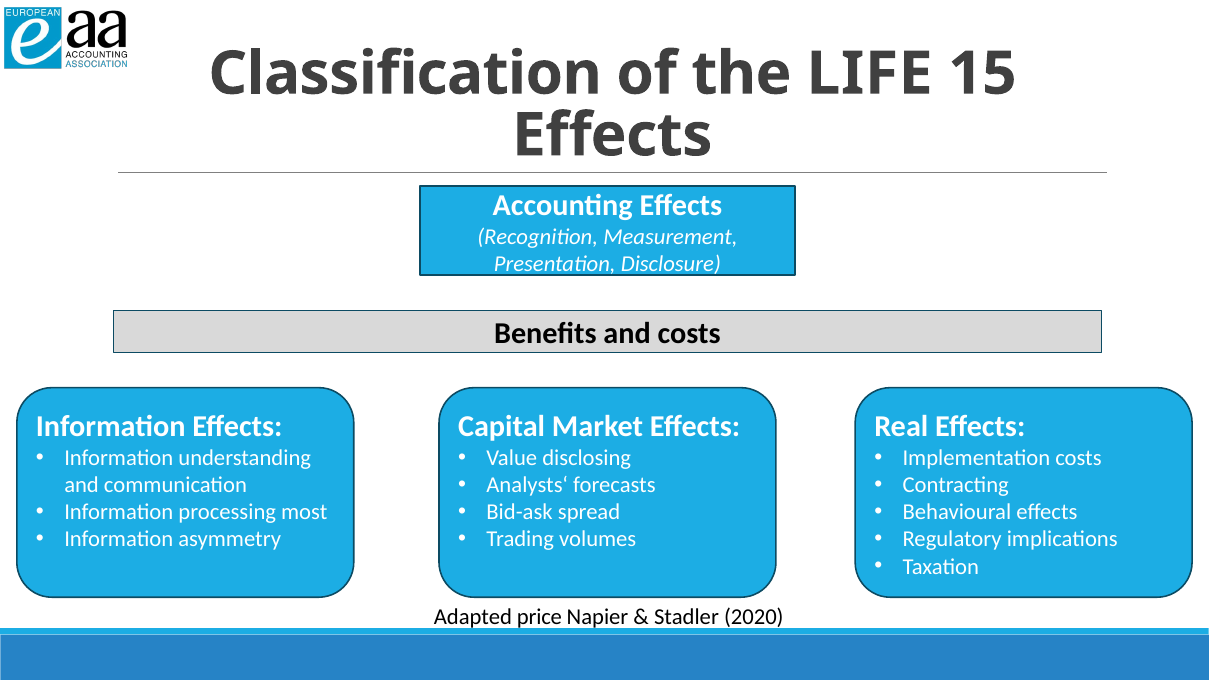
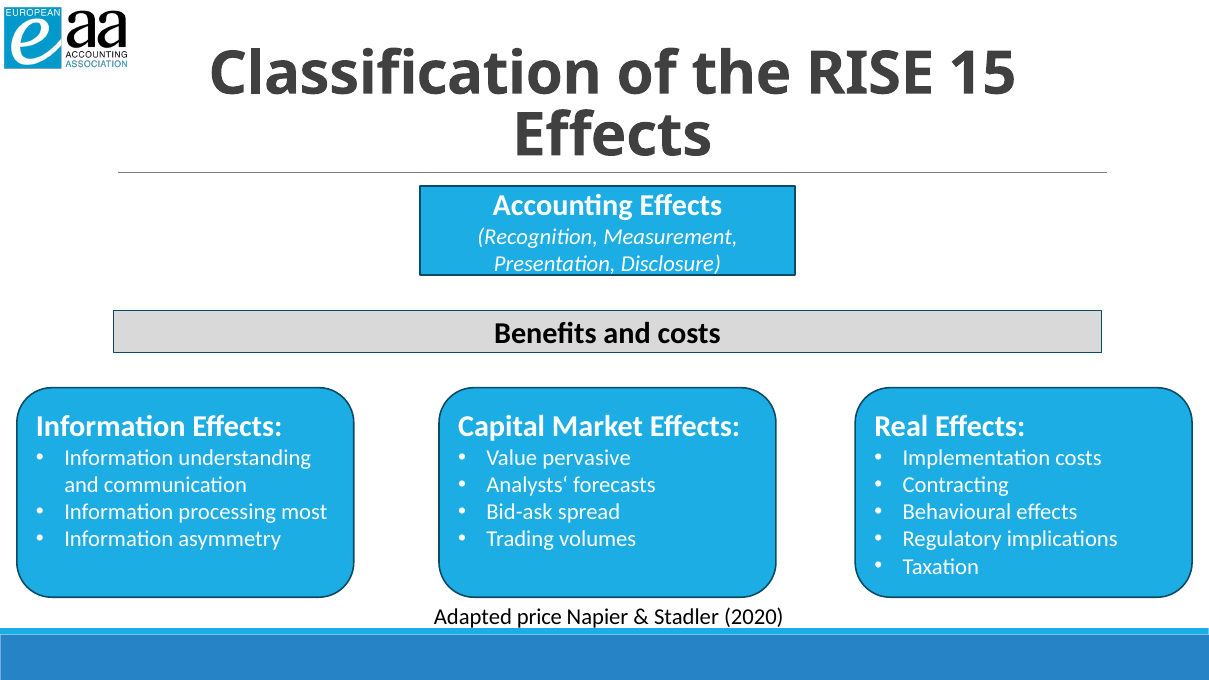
LIFE: LIFE -> RISE
disclosing: disclosing -> pervasive
